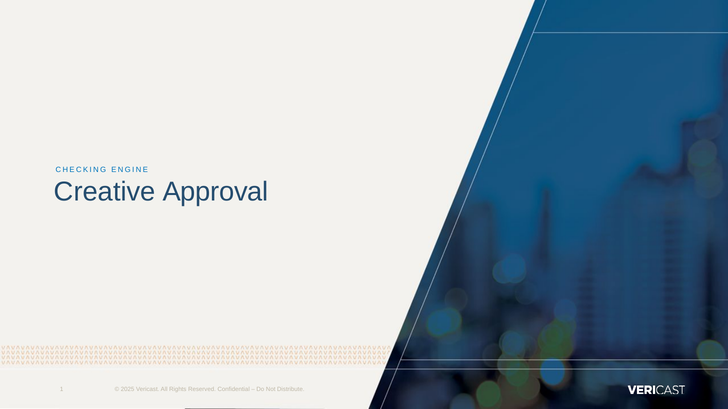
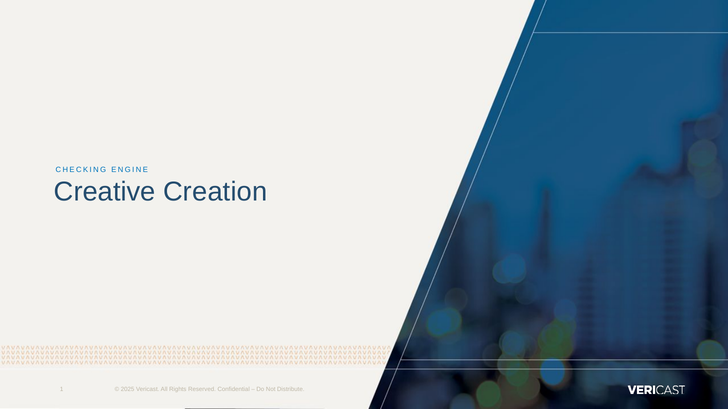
Approval: Approval -> Creation
